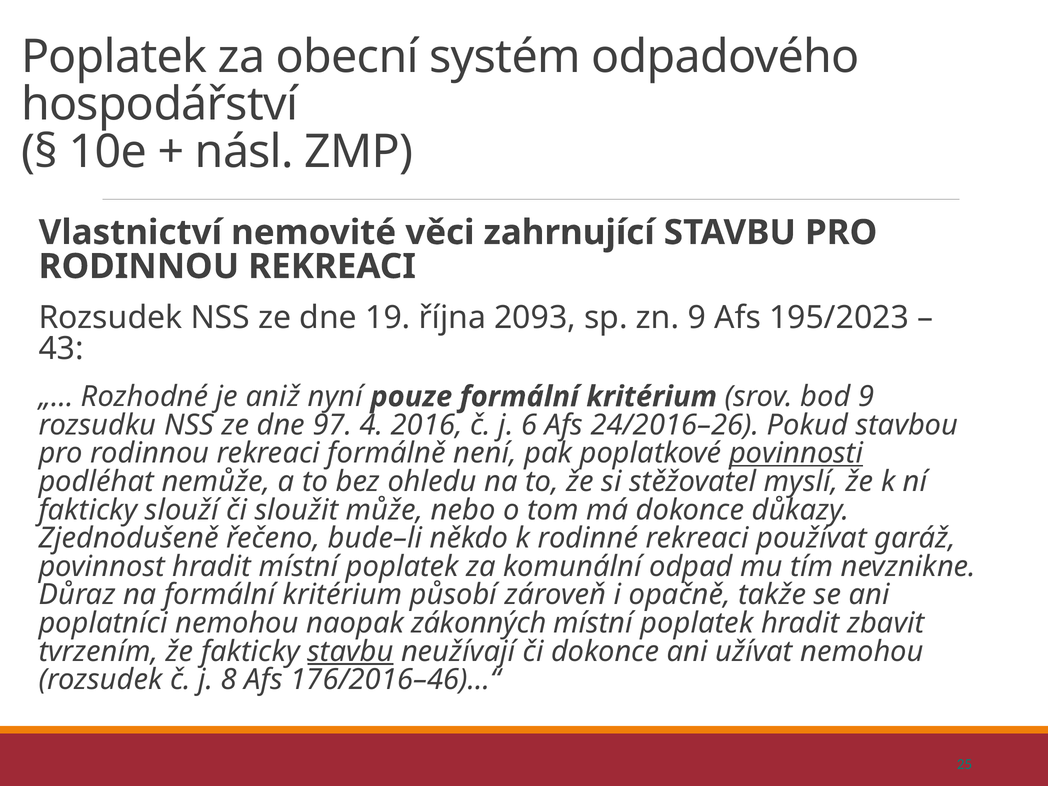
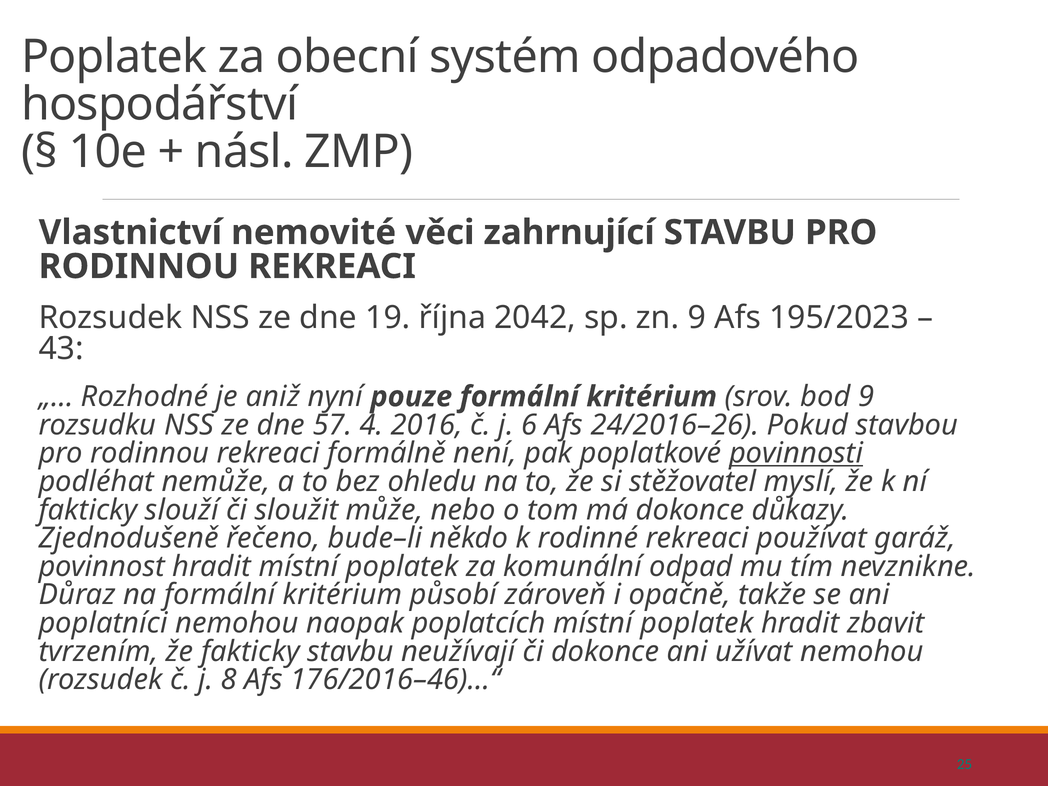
2093: 2093 -> 2042
97: 97 -> 57
zákonných: zákonných -> poplatcích
stavbu at (350, 651) underline: present -> none
